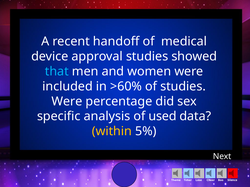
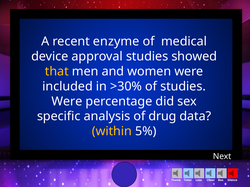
handoff: handoff -> enzyme
that colour: light blue -> yellow
>60%: >60% -> >30%
used: used -> drug
